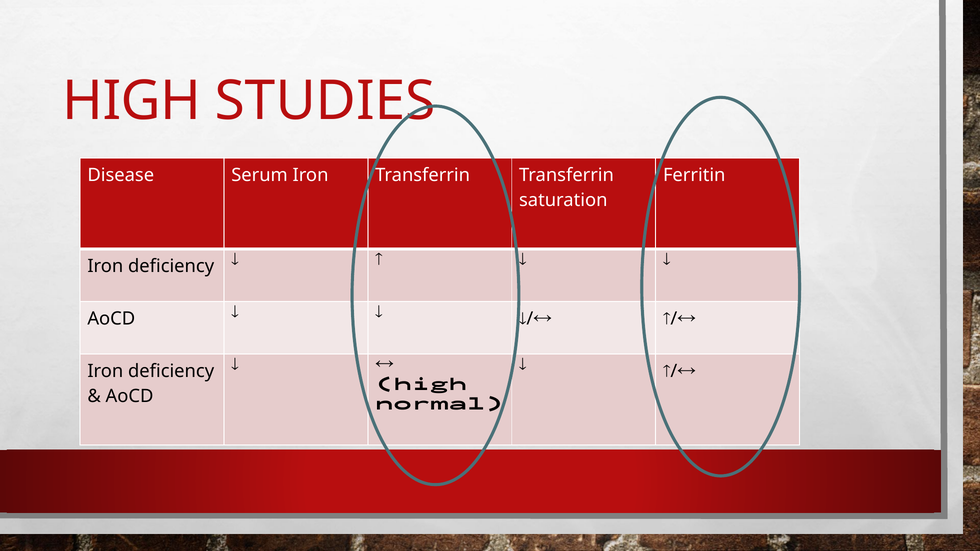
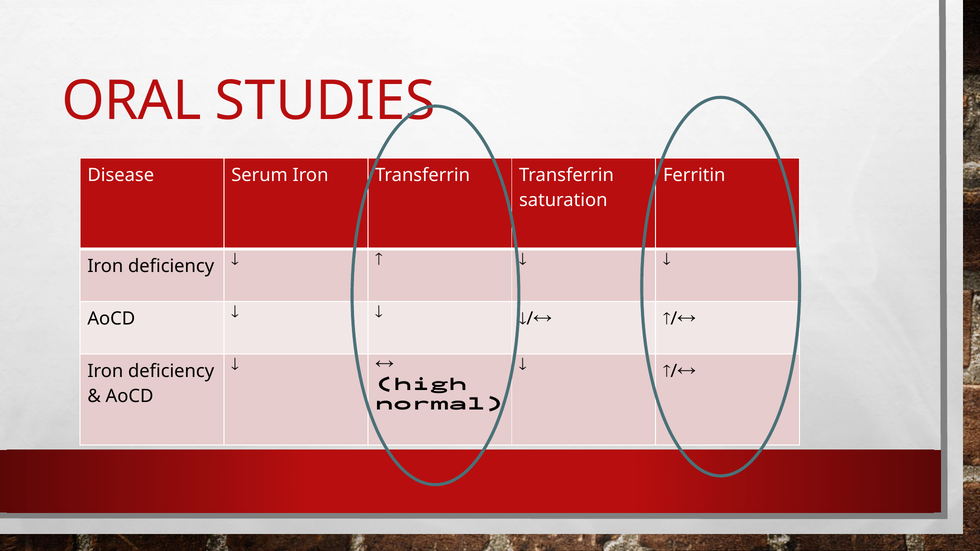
HIGH at (132, 101): HIGH -> ORAL
